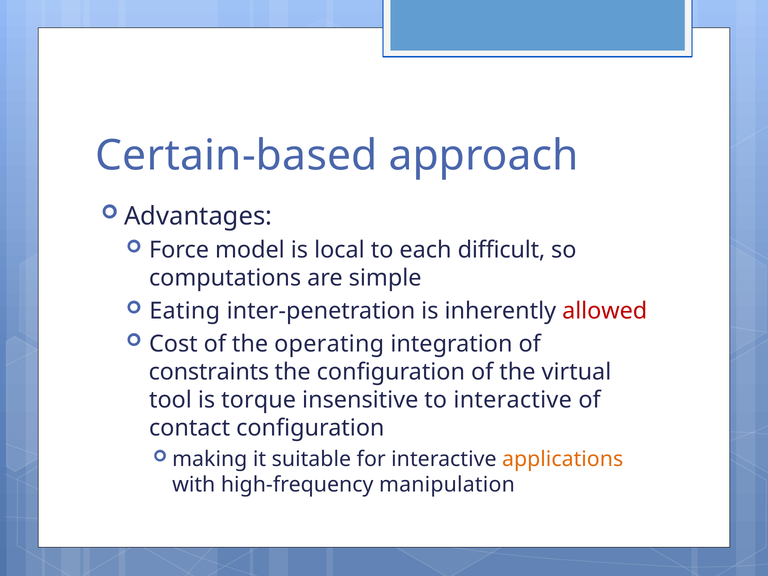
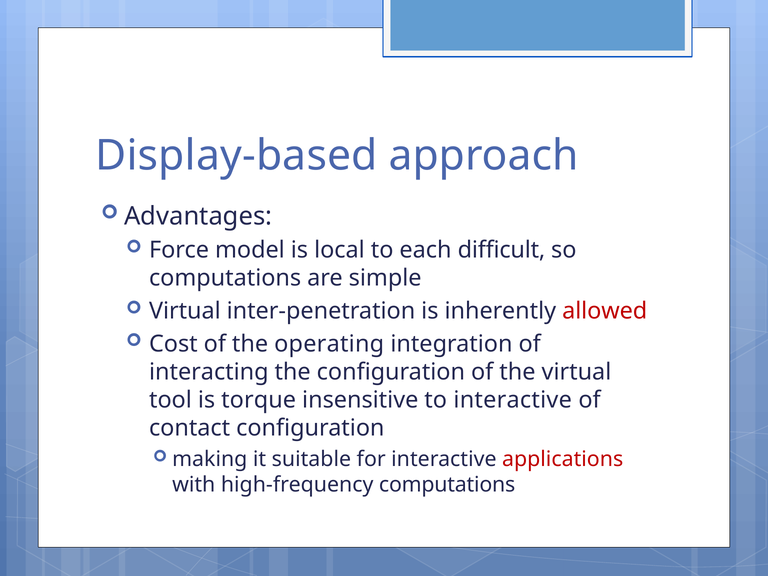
Certain-based: Certain-based -> Display-based
Eating at (185, 311): Eating -> Virtual
constraints: constraints -> interacting
applications colour: orange -> red
high-frequency manipulation: manipulation -> computations
